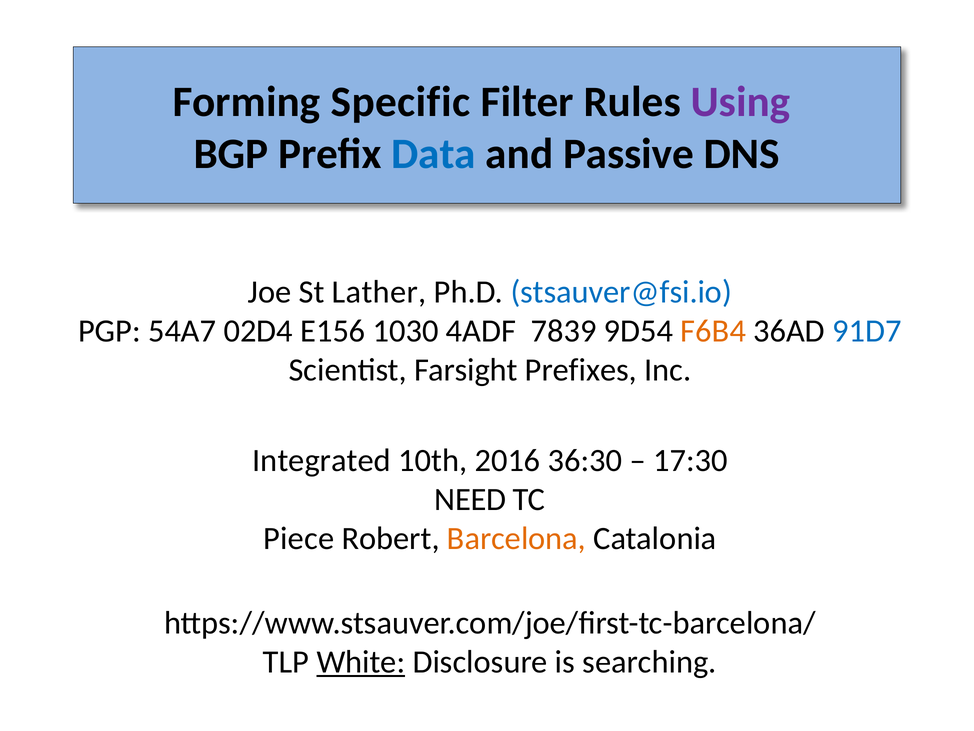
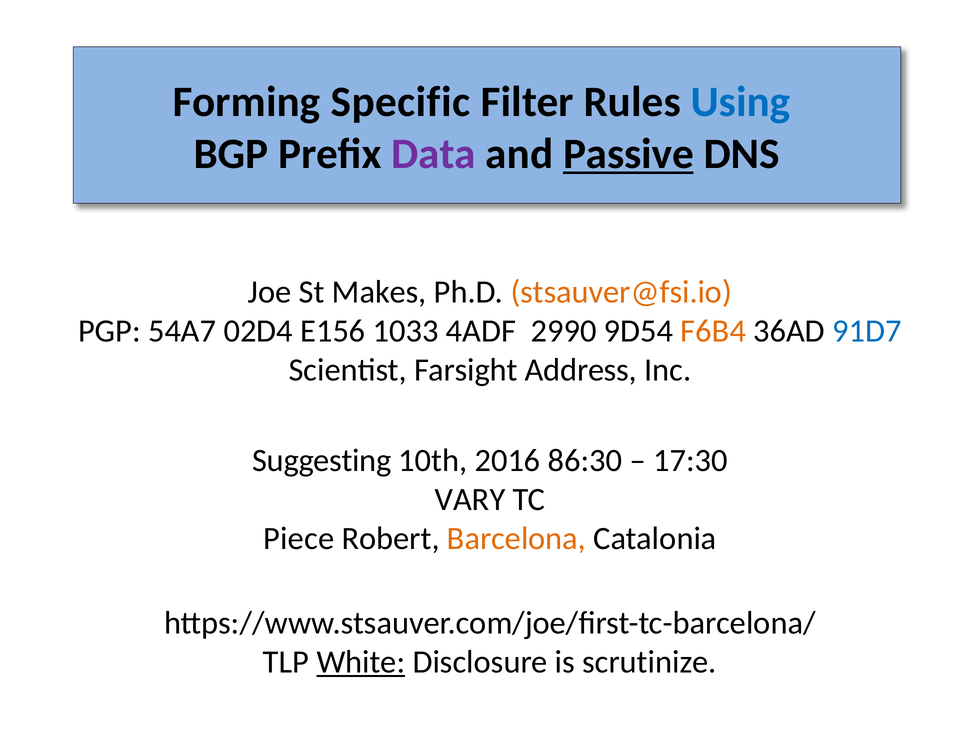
Using colour: purple -> blue
Data colour: blue -> purple
Passive underline: none -> present
Lather: Lather -> Makes
stsauver@fsi.io colour: blue -> orange
1030: 1030 -> 1033
7839: 7839 -> 2990
Prefixes: Prefixes -> Address
Integrated: Integrated -> Suggesting
36:30: 36:30 -> 86:30
NEED: NEED -> VARY
searching: searching -> scrutinize
